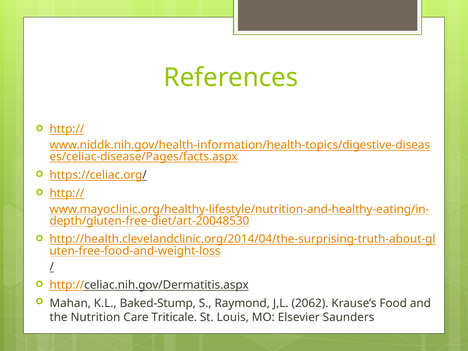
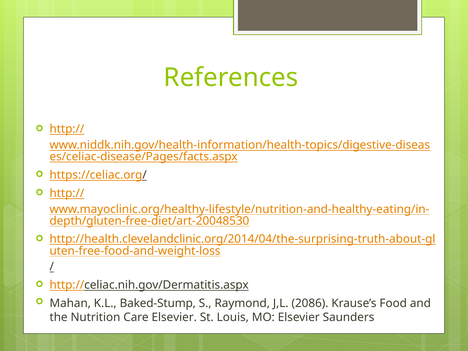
2062: 2062 -> 2086
Care Triticale: Triticale -> Elsevier
